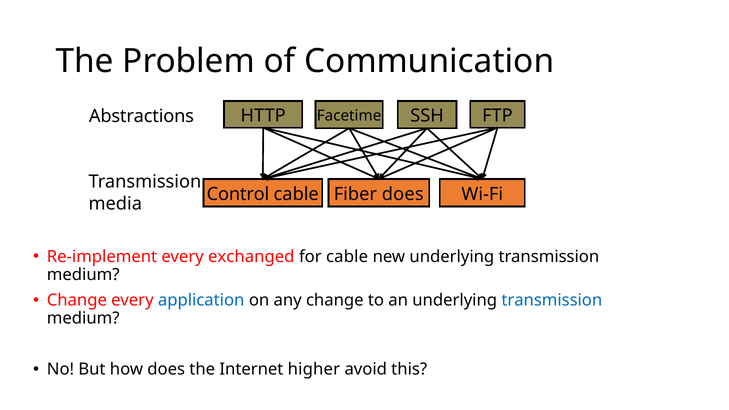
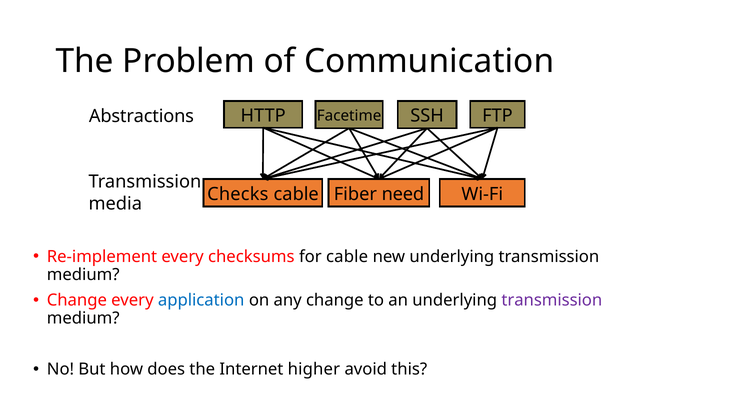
Control: Control -> Checks
Fiber does: does -> need
exchanged: exchanged -> checksums
transmission at (552, 300) colour: blue -> purple
